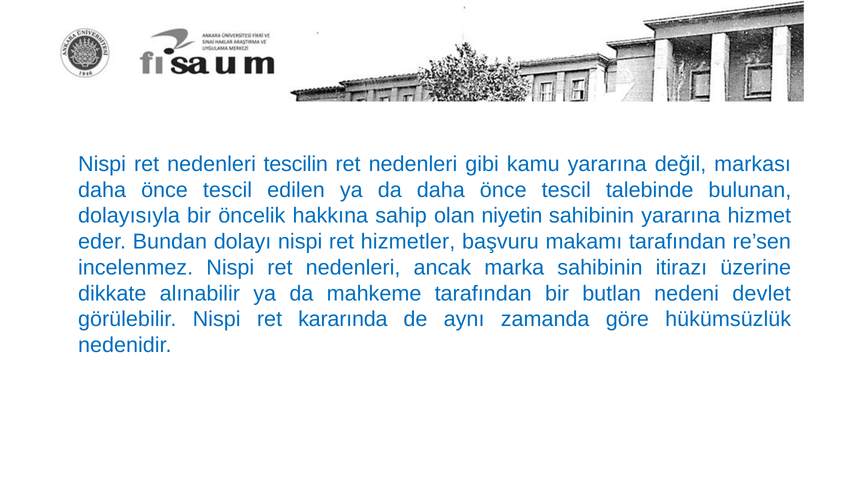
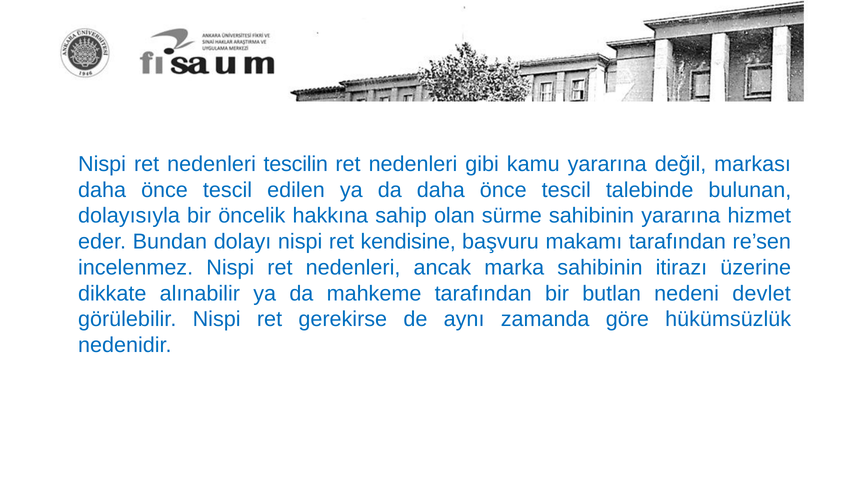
niyetin: niyetin -> sürme
hizmetler: hizmetler -> kendisine
kararında: kararında -> gerekirse
